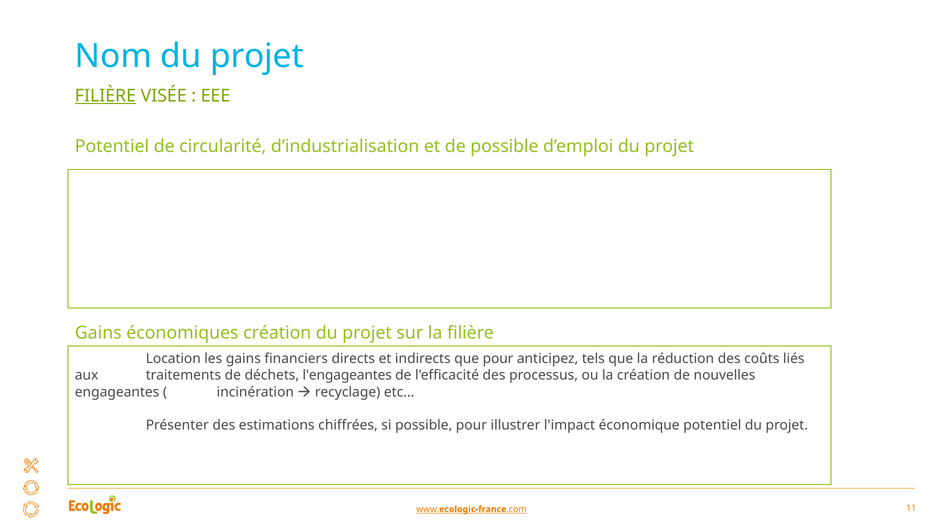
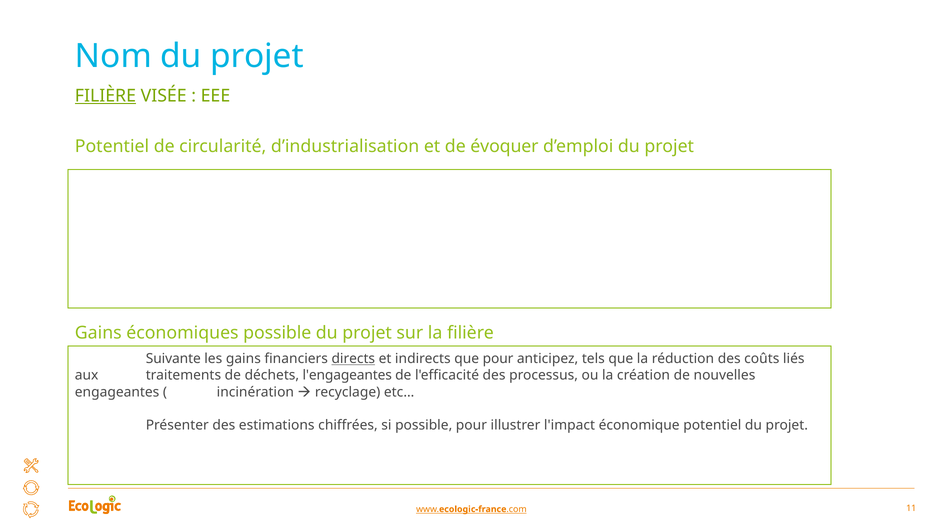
de possible: possible -> évoquer
économiques création: création -> possible
Location: Location -> Suivante
directs underline: none -> present
